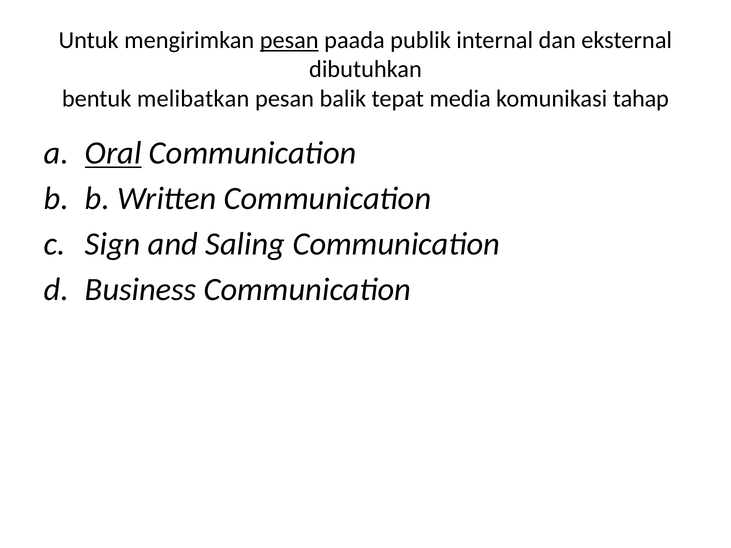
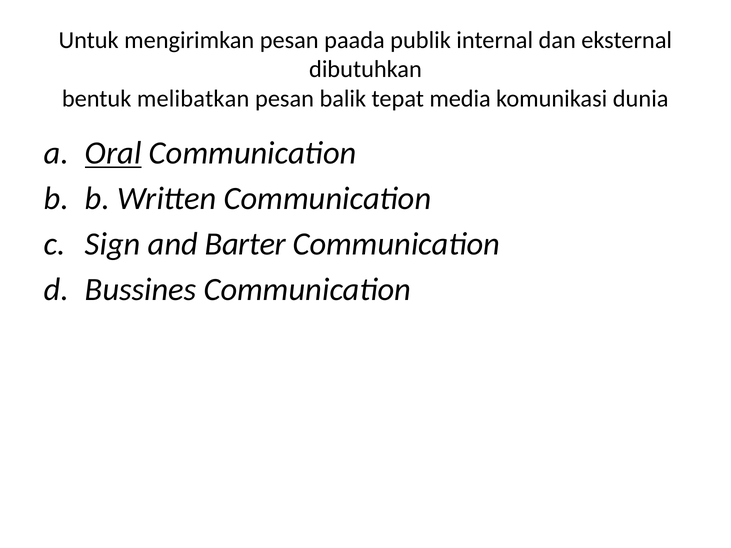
pesan at (289, 40) underline: present -> none
tahap: tahap -> dunia
Saling: Saling -> Barter
Business: Business -> Bussines
